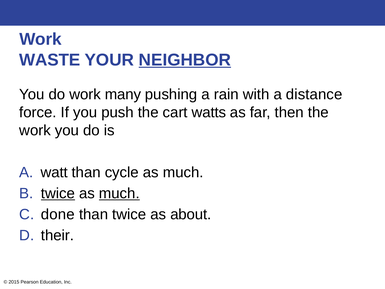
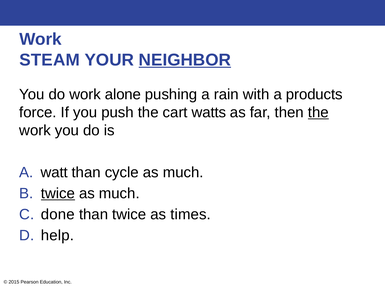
WASTE: WASTE -> STEAM
many: many -> alone
distance: distance -> products
the at (318, 112) underline: none -> present
much at (119, 193) underline: present -> none
about: about -> times
their: their -> help
